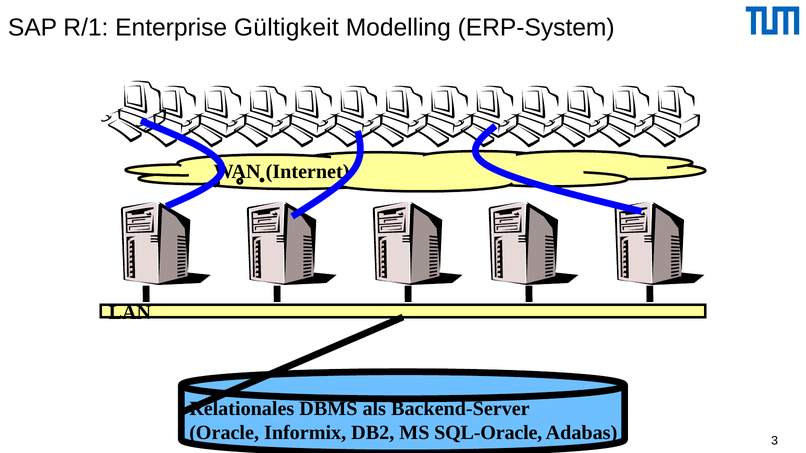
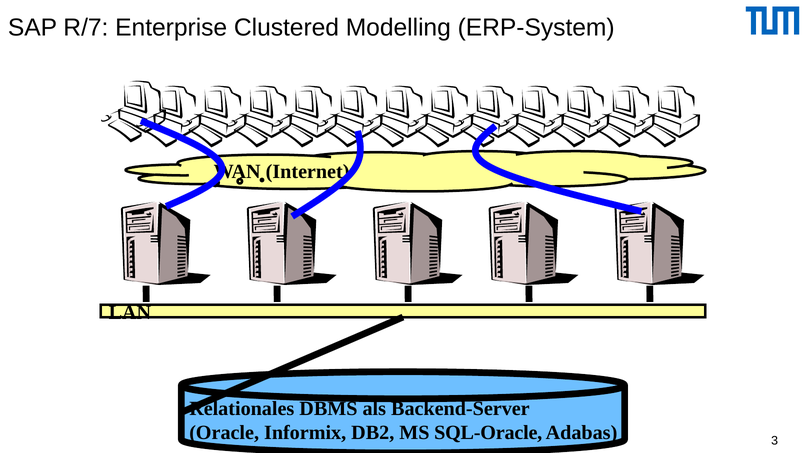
R/1: R/1 -> R/7
Gültigkeit: Gültigkeit -> Clustered
